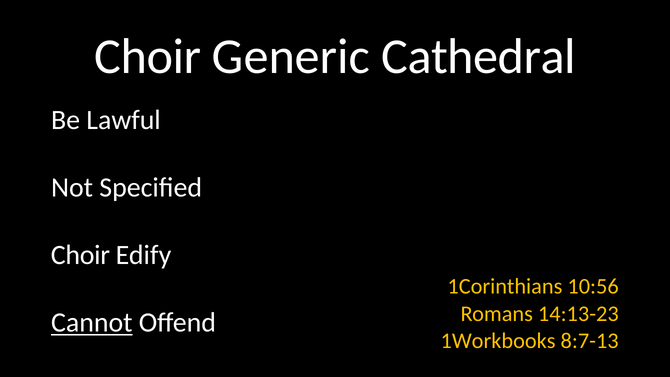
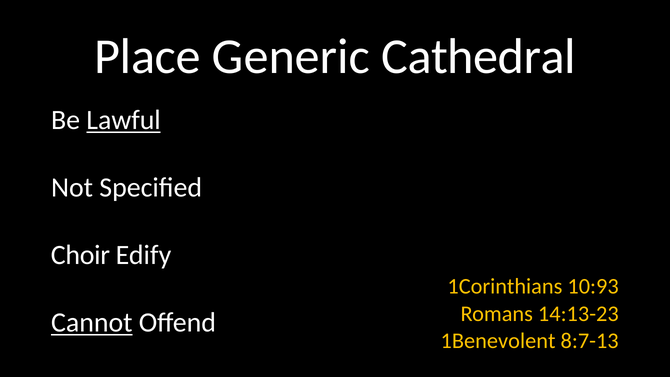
Choir at (148, 56): Choir -> Place
Lawful underline: none -> present
10:56: 10:56 -> 10:93
1Workbooks: 1Workbooks -> 1Benevolent
